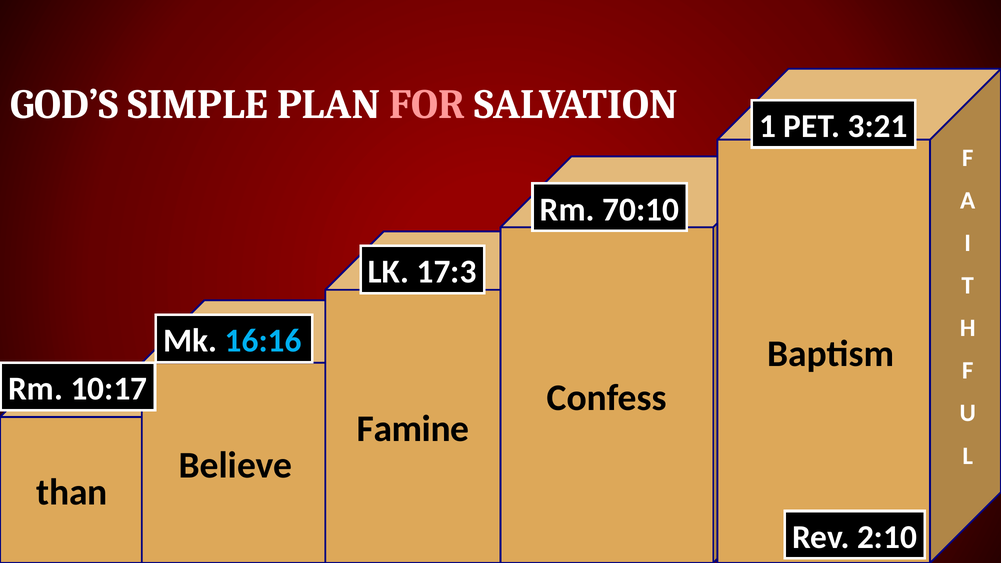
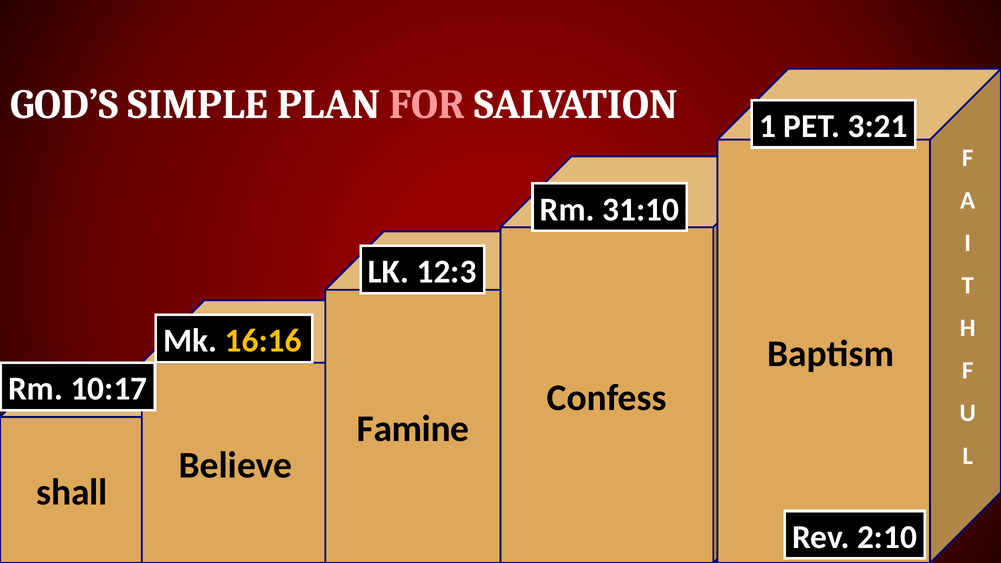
70:10: 70:10 -> 31:10
17:3: 17:3 -> 12:3
16:16 colour: light blue -> yellow
than: than -> shall
